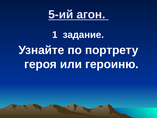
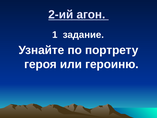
5-ий: 5-ий -> 2-ий
